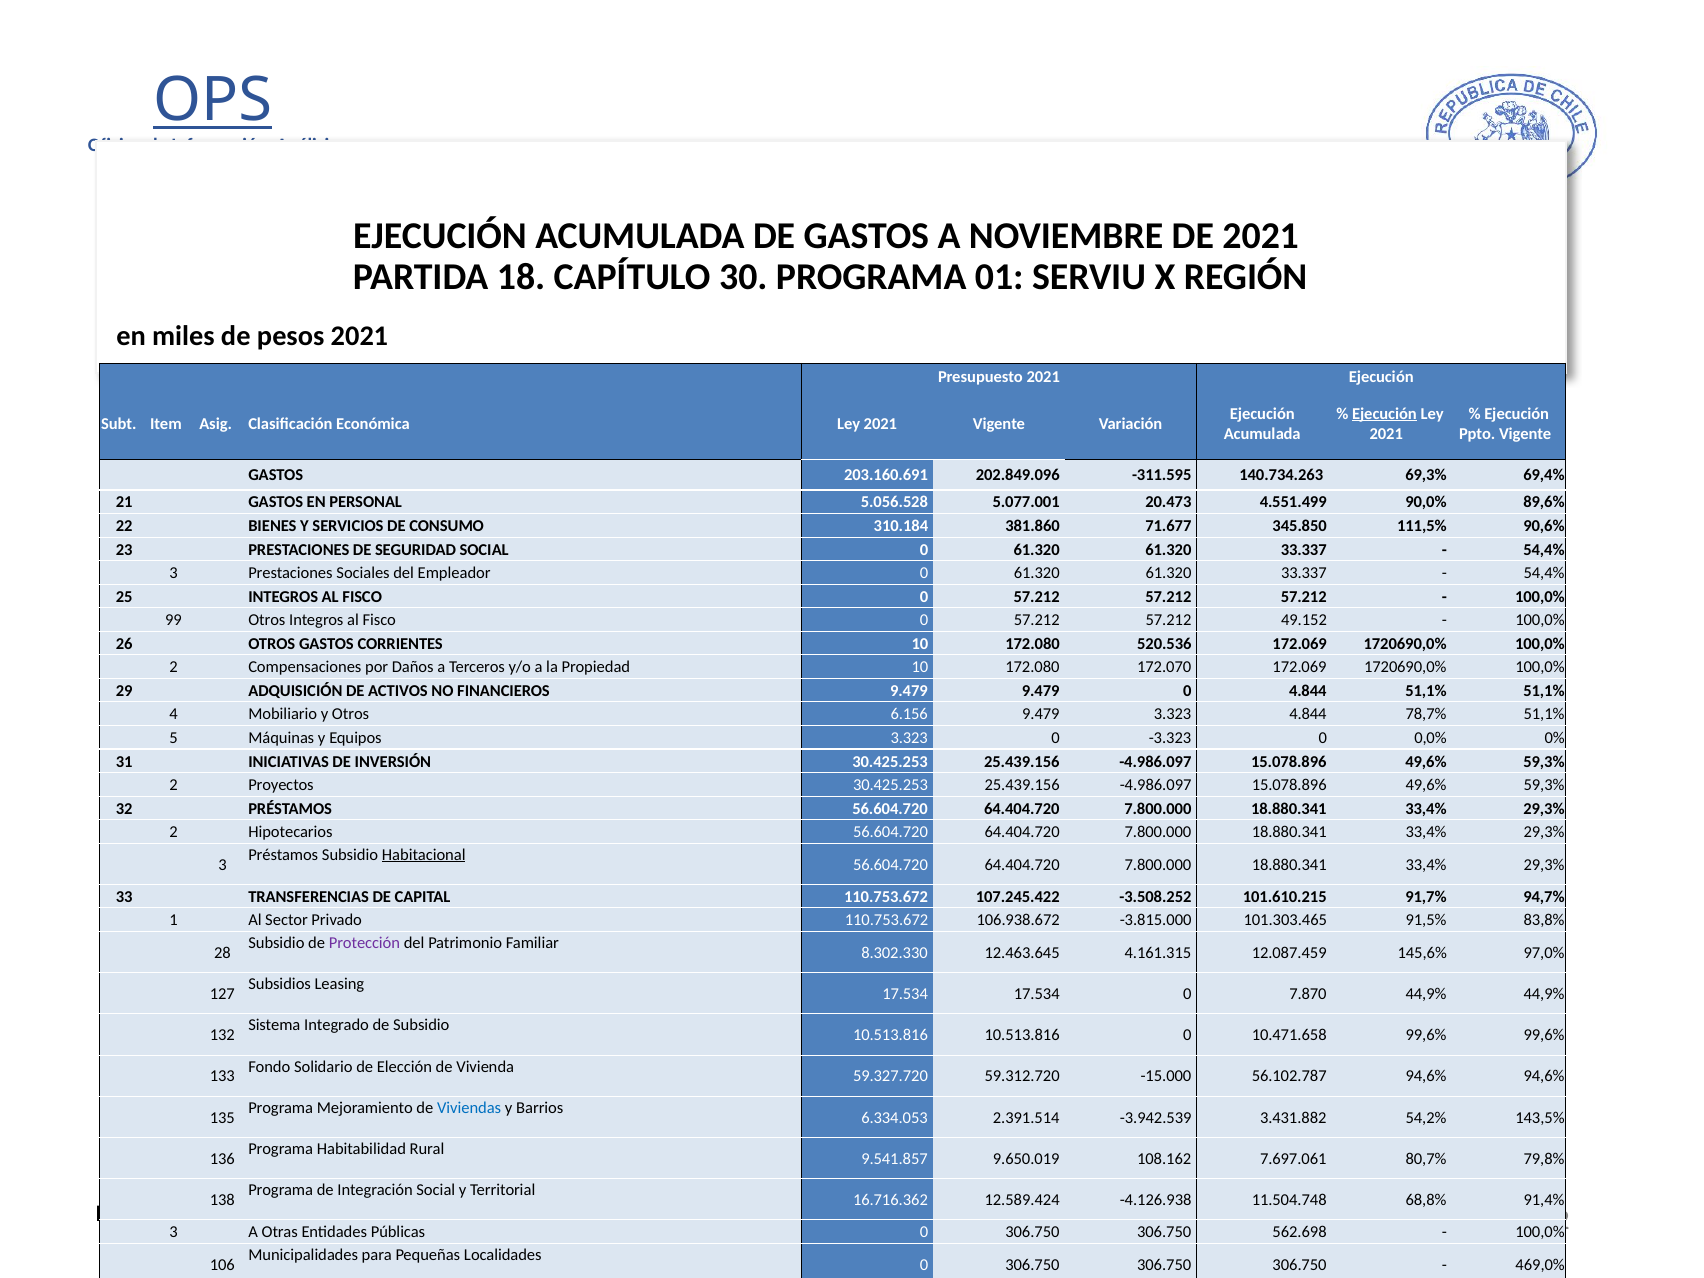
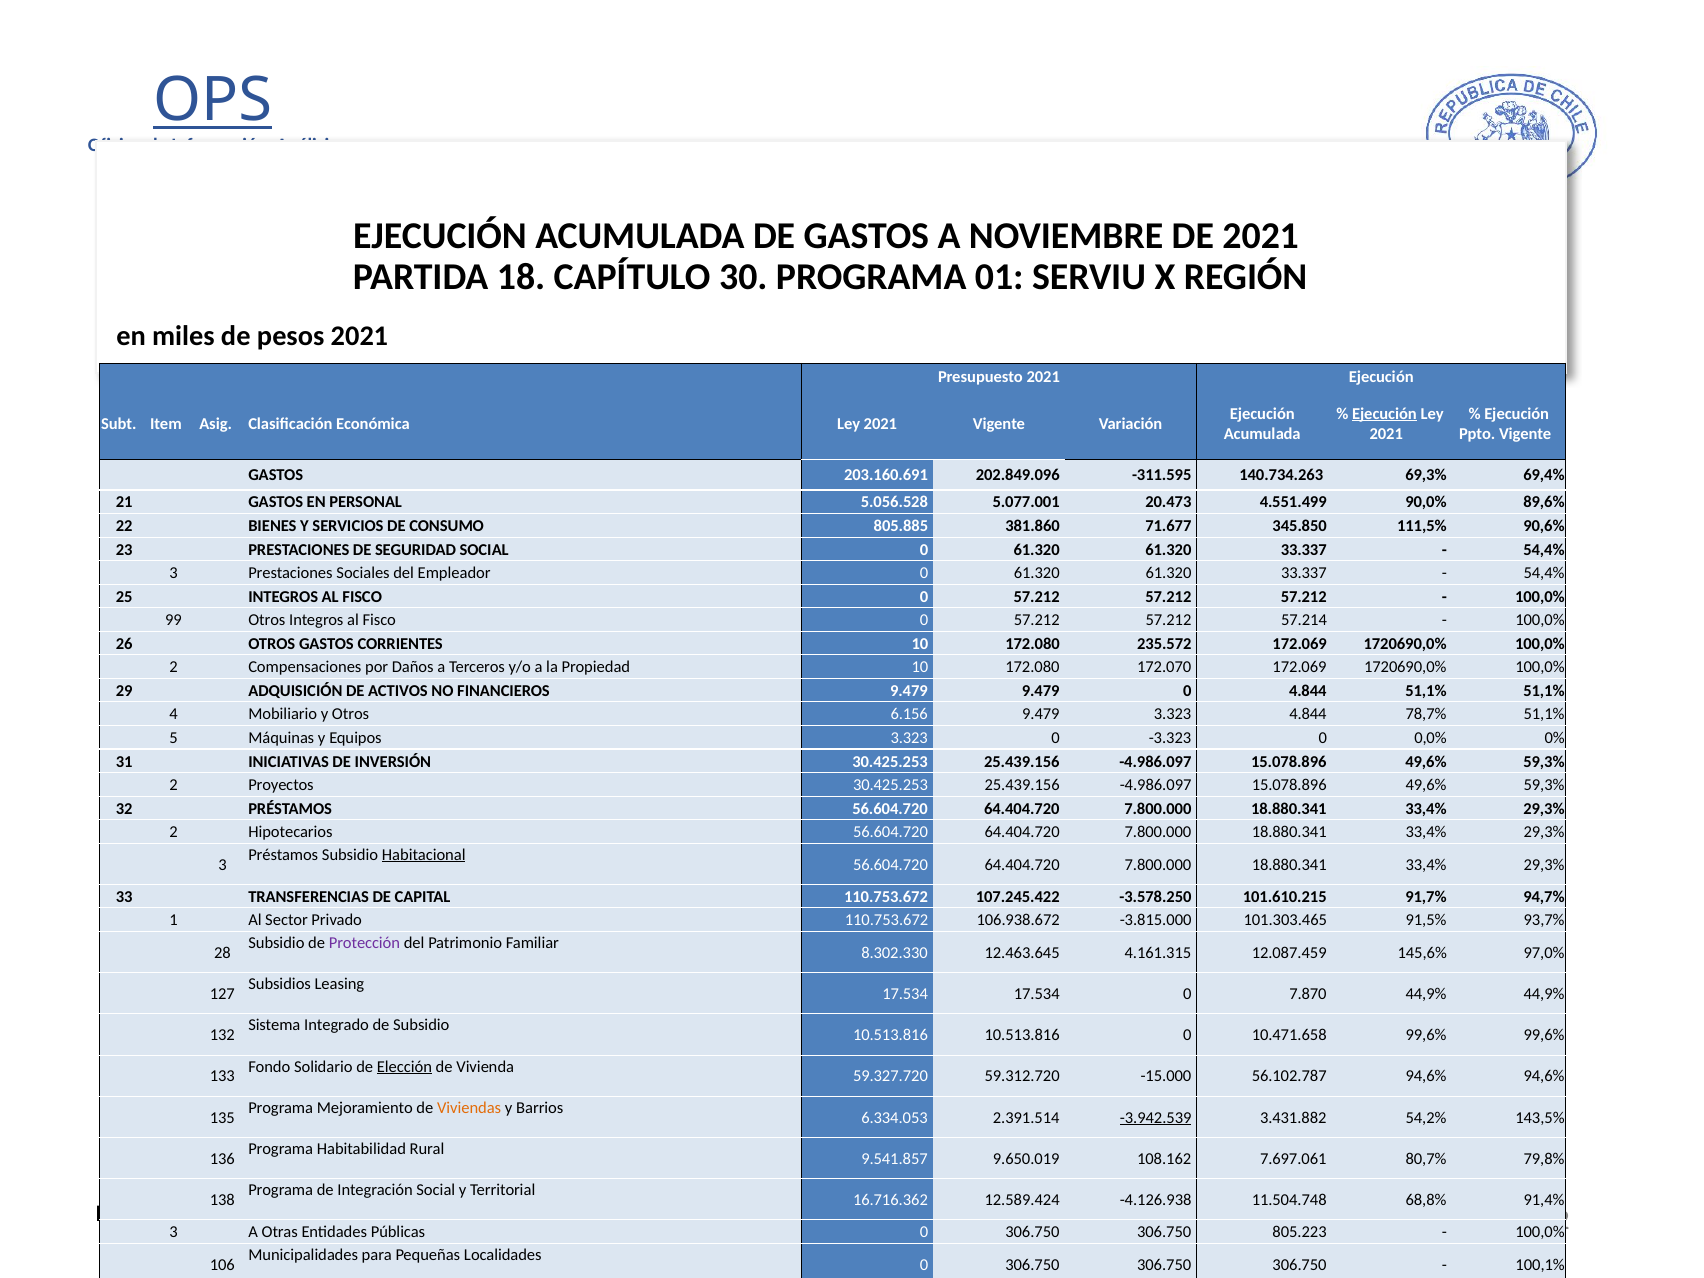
310.184: 310.184 -> 805.885
49.152: 49.152 -> 57.214
520.536: 520.536 -> 235.572
-3.508.252: -3.508.252 -> -3.578.250
83,8%: 83,8% -> 93,7%
Elección underline: none -> present
Viviendas colour: blue -> orange
-3.942.539 underline: none -> present
562.698: 562.698 -> 805.223
469,0%: 469,0% -> 100,1%
